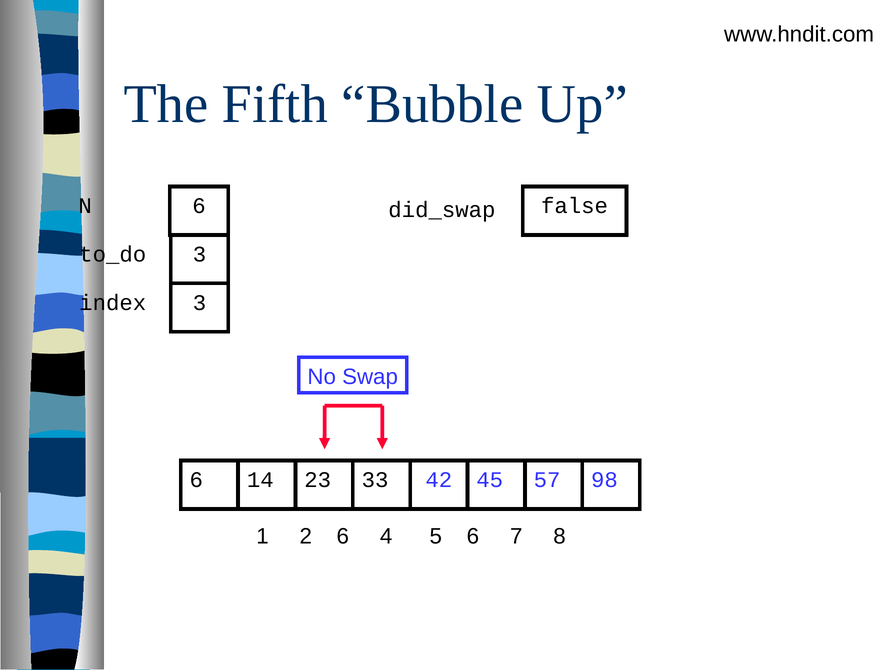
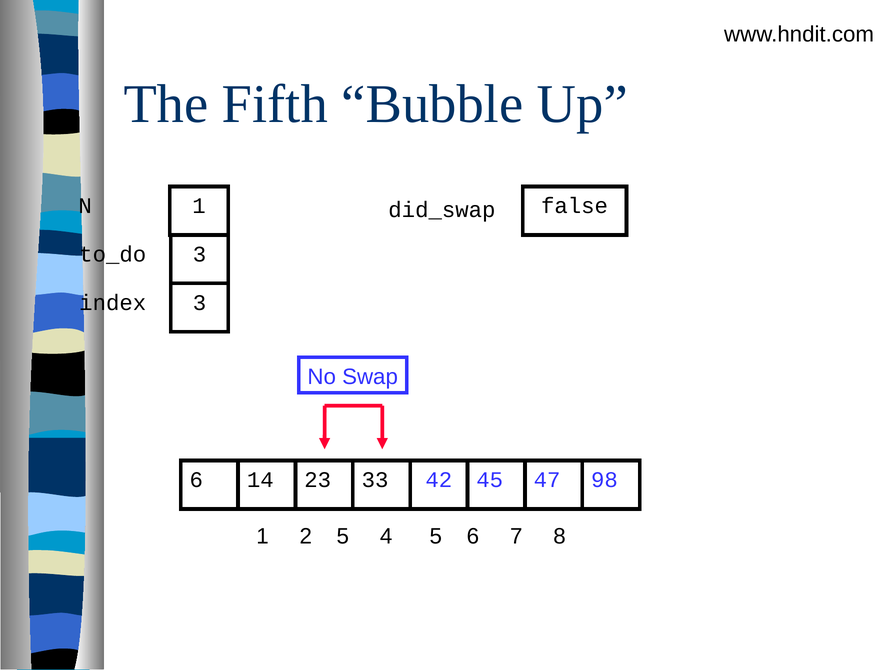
N 6: 6 -> 1
57: 57 -> 47
2 6: 6 -> 5
